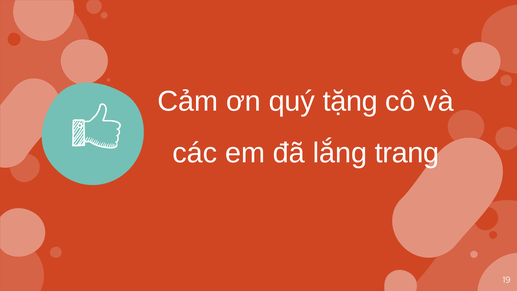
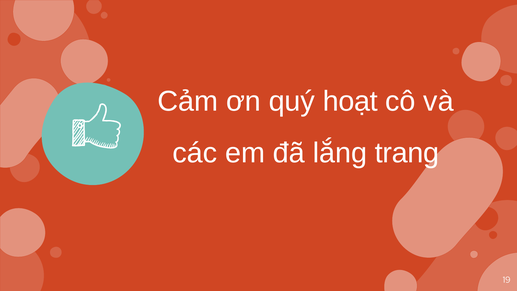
tặng: tặng -> hoạt
